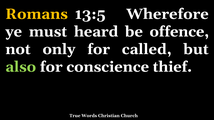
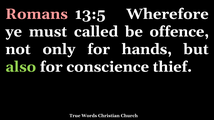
Romans colour: yellow -> pink
heard: heard -> called
called: called -> hands
